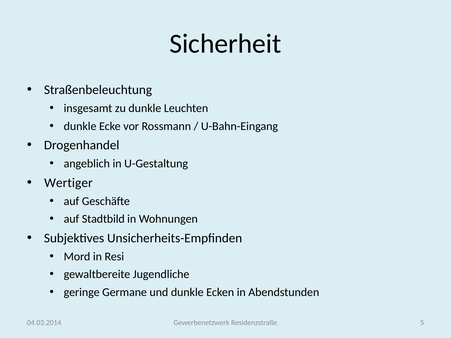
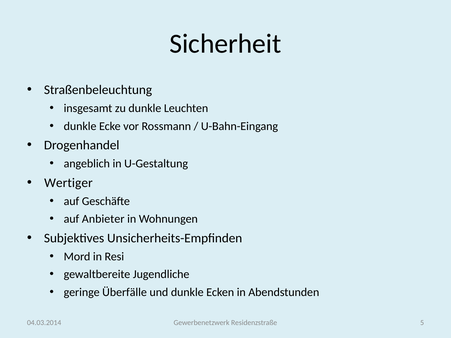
Stadtbild: Stadtbild -> Anbieter
Germane: Germane -> Überfälle
